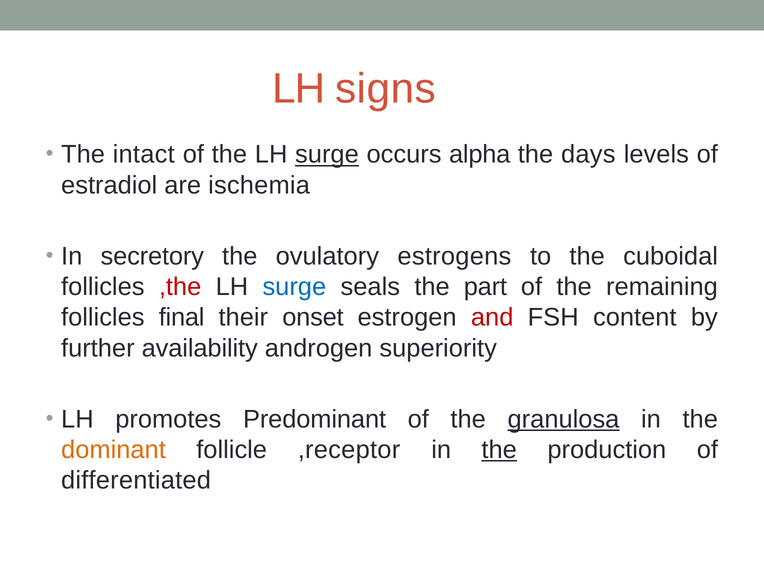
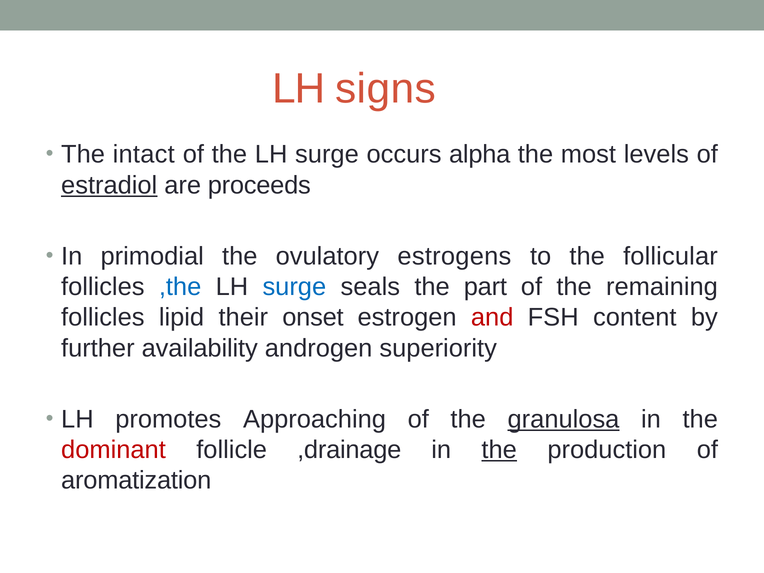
surge at (327, 155) underline: present -> none
days: days -> most
estradiol underline: none -> present
ischemia: ischemia -> proceeds
secretory: secretory -> primodial
cuboidal: cuboidal -> follicular
,the colour: red -> blue
final: final -> lipid
Predominant: Predominant -> Approaching
dominant colour: orange -> red
,receptor: ,receptor -> ,drainage
differentiated: differentiated -> aromatization
